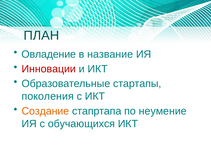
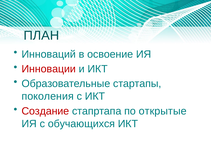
Овладение: Овладение -> Инноваций
название: название -> освоение
Создание colour: orange -> red
неумение: неумение -> открытые
